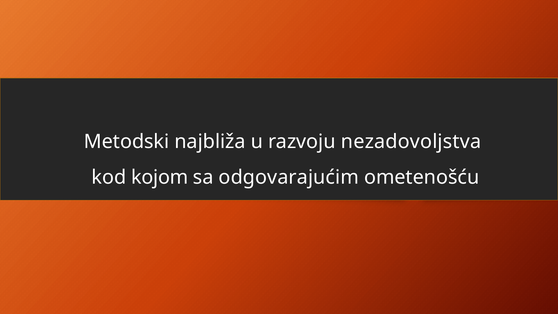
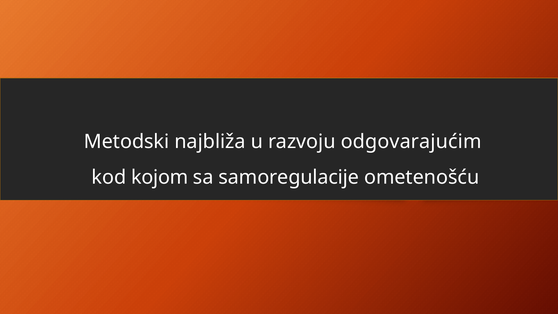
nezadovoljstva: nezadovoljstva -> odgovarajućim
odgovarajućim: odgovarajućim -> samoregulacije
